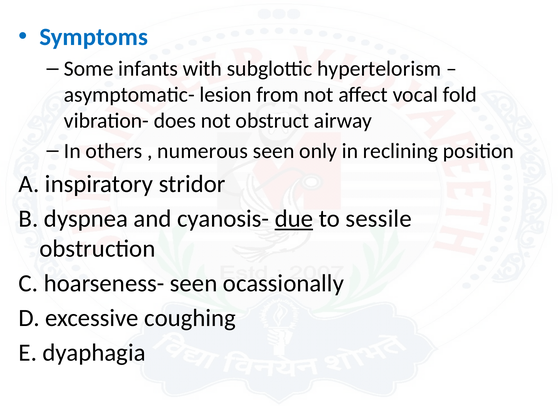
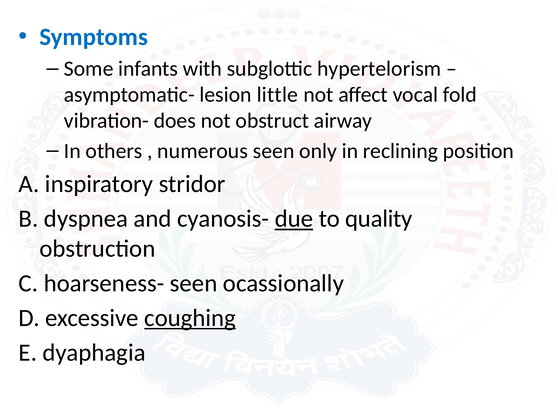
from: from -> little
sessile: sessile -> quality
coughing underline: none -> present
